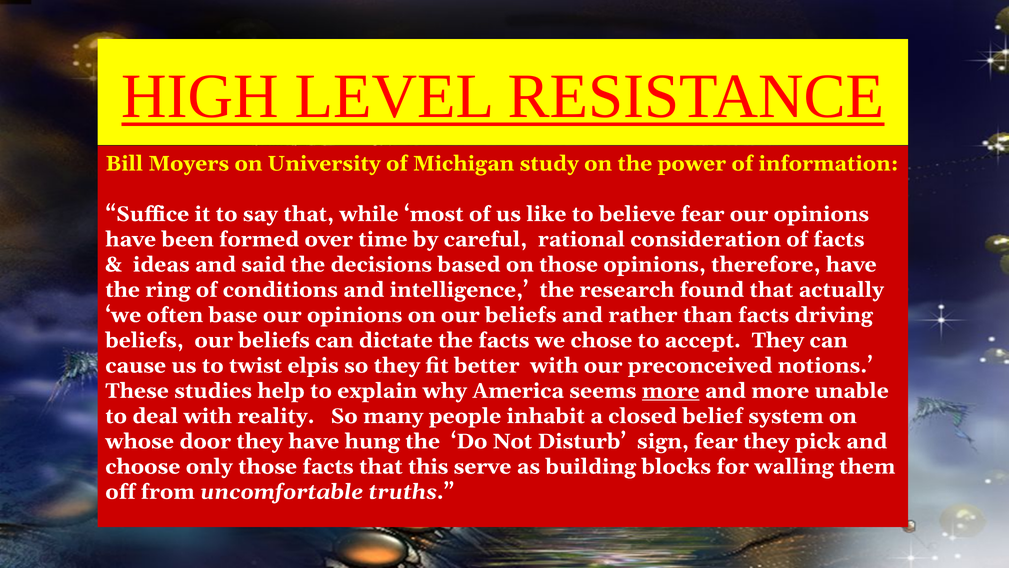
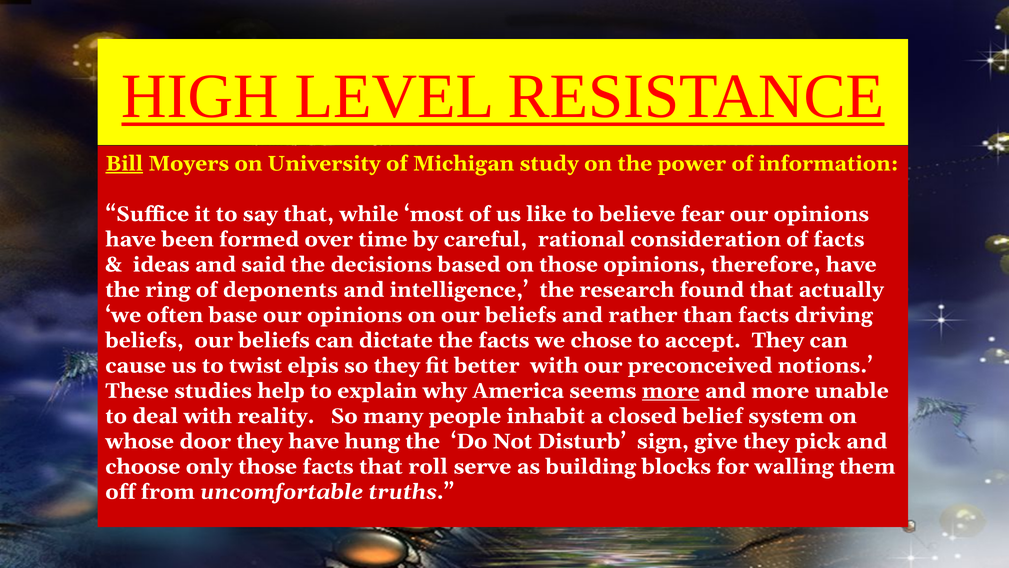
Bill underline: none -> present
conditions: conditions -> deponents
sign fear: fear -> give
this: this -> roll
